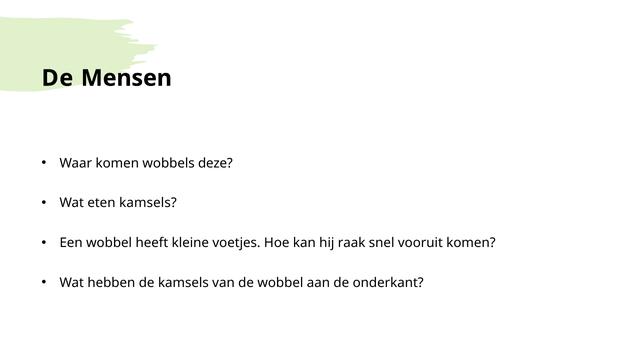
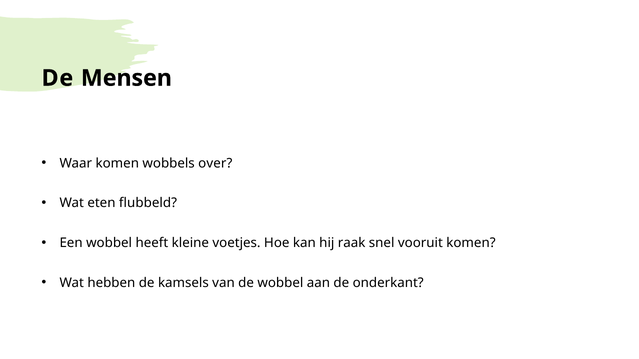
deze: deze -> over
eten kamsels: kamsels -> flubbeld
